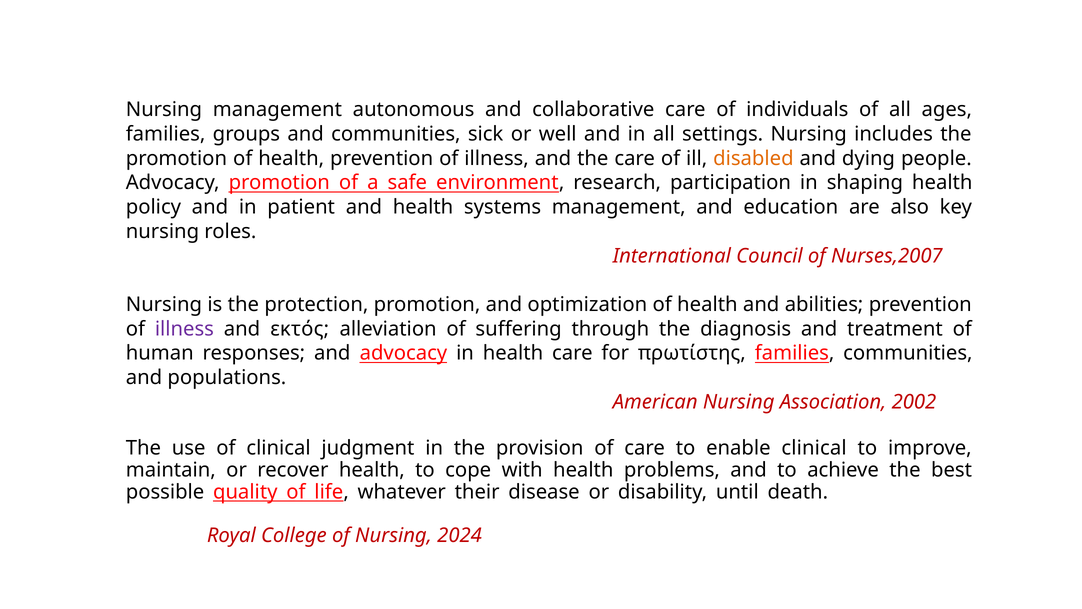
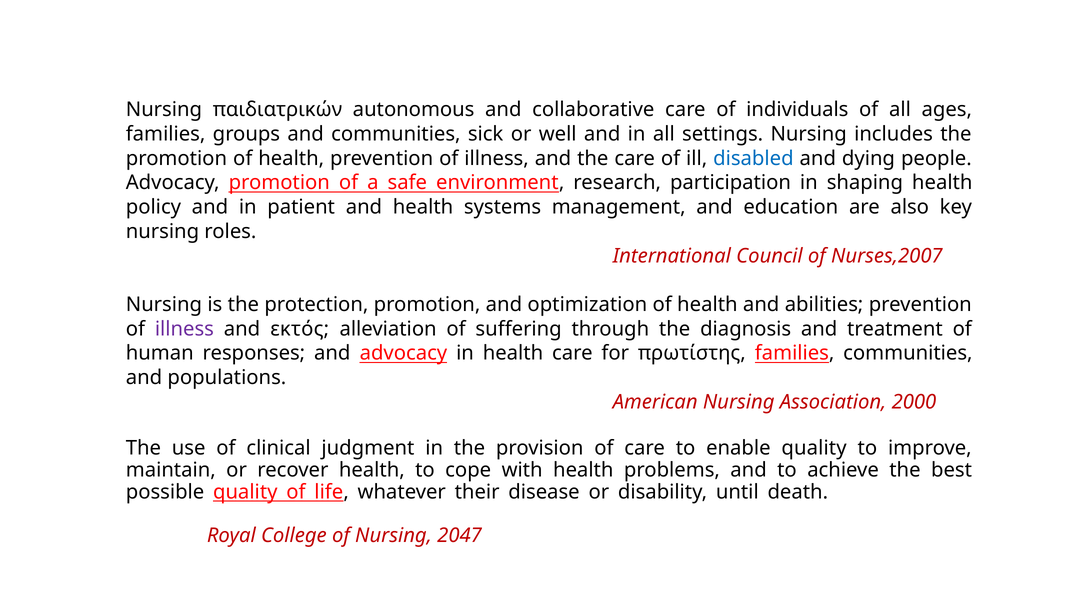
Nursing management: management -> παιδιατρικών
disabled colour: orange -> blue
2002: 2002 -> 2000
enable clinical: clinical -> quality
2024: 2024 -> 2047
